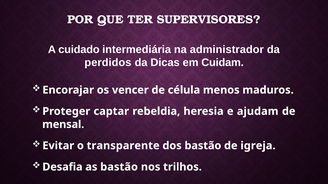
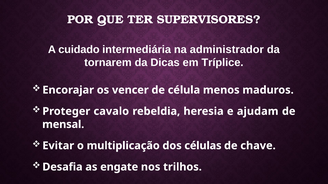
perdidos: perdidos -> tornarem
Cuidam: Cuidam -> Tríplice
captar: captar -> cavalo
transparente: transparente -> multiplicação
dos bastão: bastão -> células
igreja: igreja -> chave
as bastão: bastão -> engate
